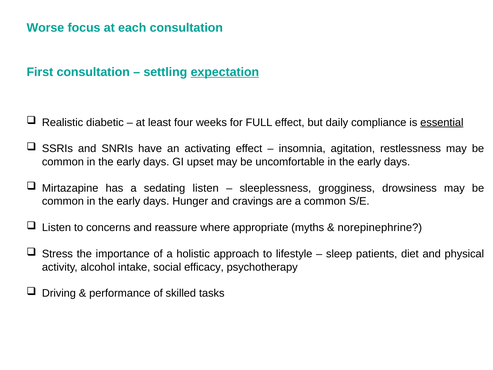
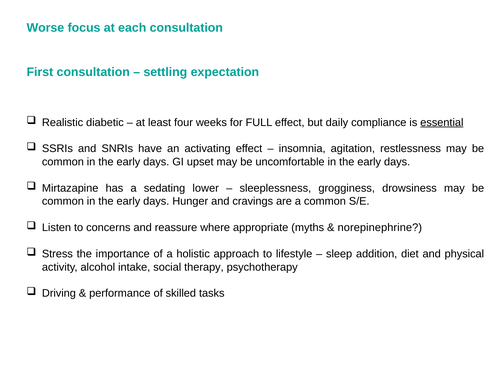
expectation underline: present -> none
sedating listen: listen -> lower
patients: patients -> addition
efficacy: efficacy -> therapy
